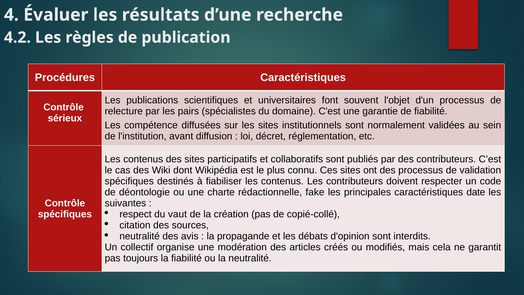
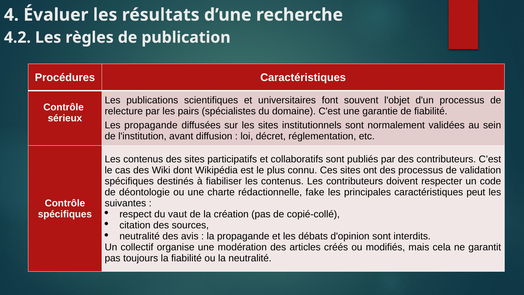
Les compétence: compétence -> propagande
date: date -> peut
